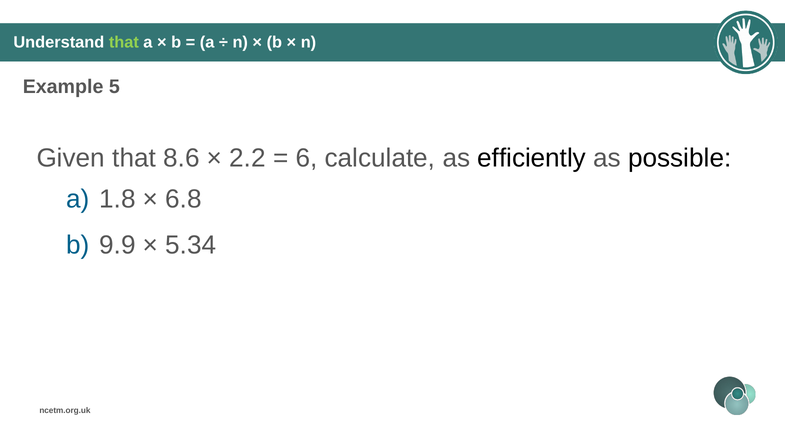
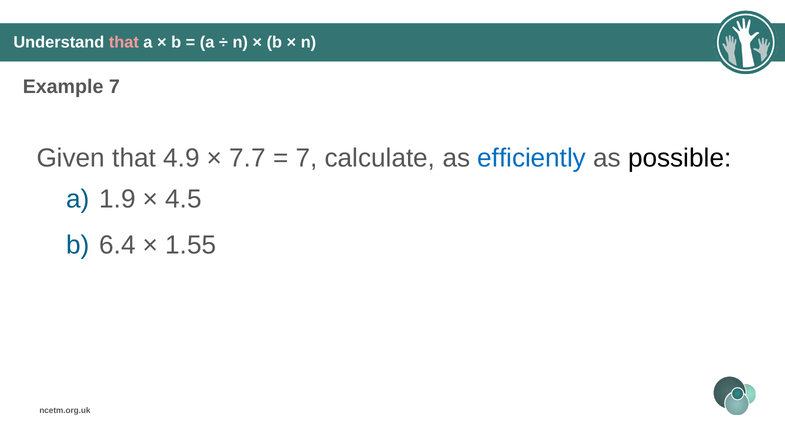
that at (124, 42) colour: light green -> pink
Example 5: 5 -> 7
8.6: 8.6 -> 4.9
2.2: 2.2 -> 7.7
6 at (307, 158): 6 -> 7
efficiently colour: black -> blue
1.8: 1.8 -> 1.9
6.8: 6.8 -> 4.5
9.9: 9.9 -> 6.4
5.34: 5.34 -> 1.55
